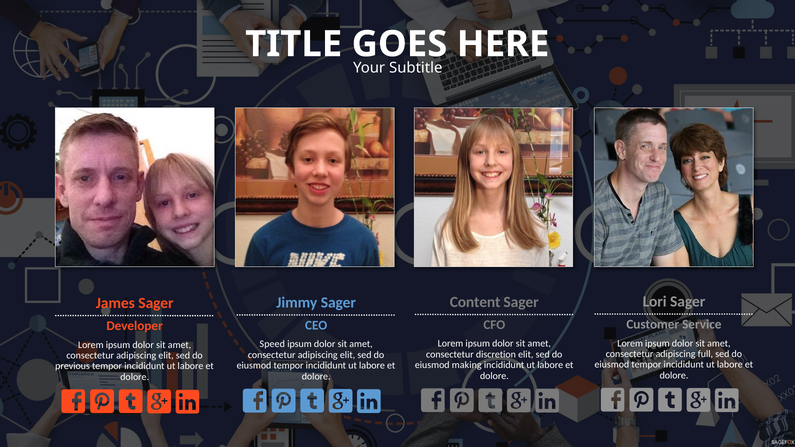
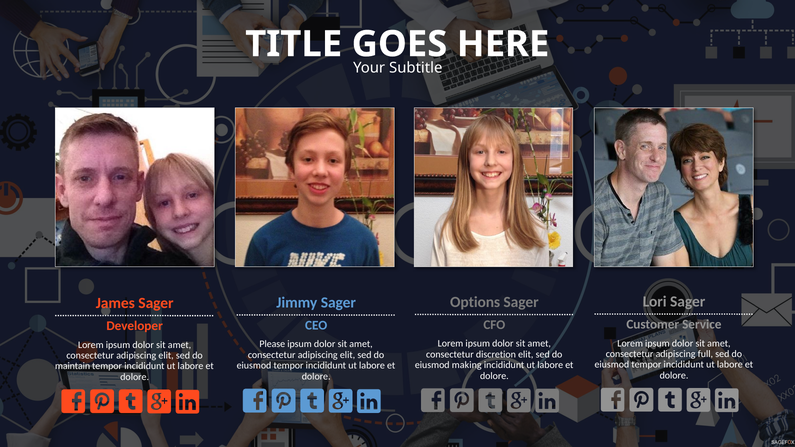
Content: Content -> Options
Speed: Speed -> Please
previous: previous -> maintain
